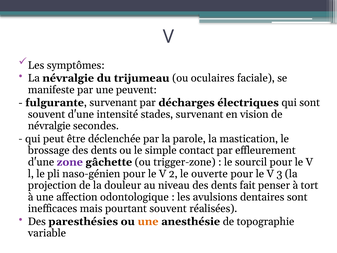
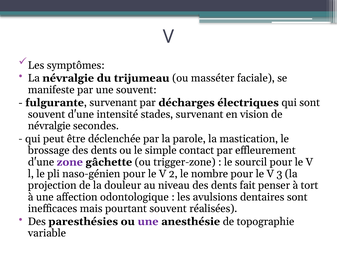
oculaires: oculaires -> masséter
une peuvent: peuvent -> souvent
ouverte: ouverte -> nombre
une at (148, 221) colour: orange -> purple
